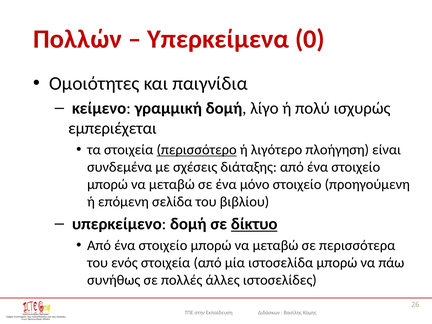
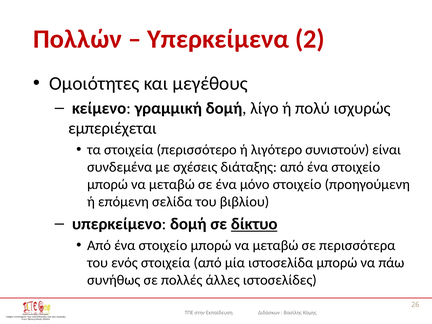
0: 0 -> 2
παιγνίδια: παιγνίδια -> μεγέθους
περισσότερο underline: present -> none
πλοήγηση: πλοήγηση -> συνιστούν
